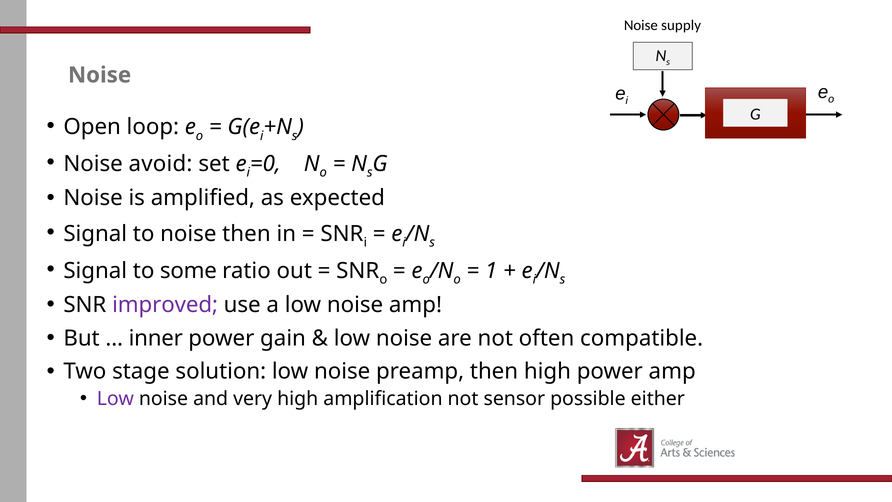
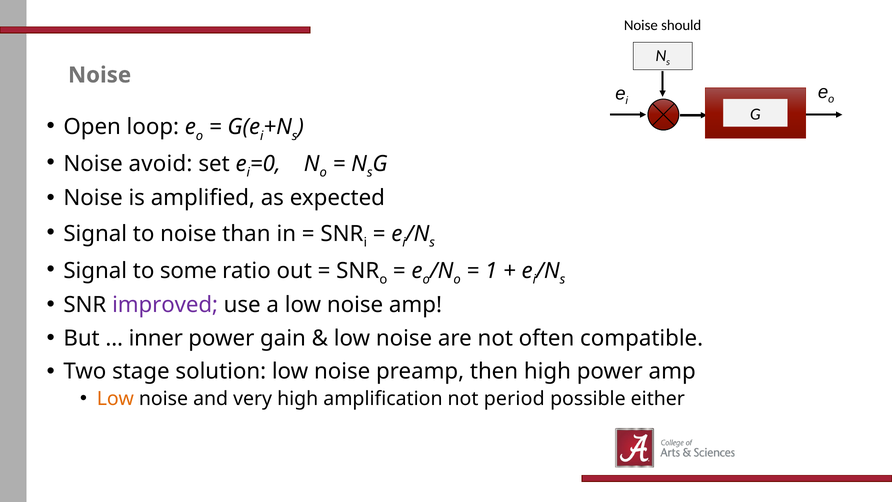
supply: supply -> should
noise then: then -> than
Low at (115, 399) colour: purple -> orange
sensor: sensor -> period
